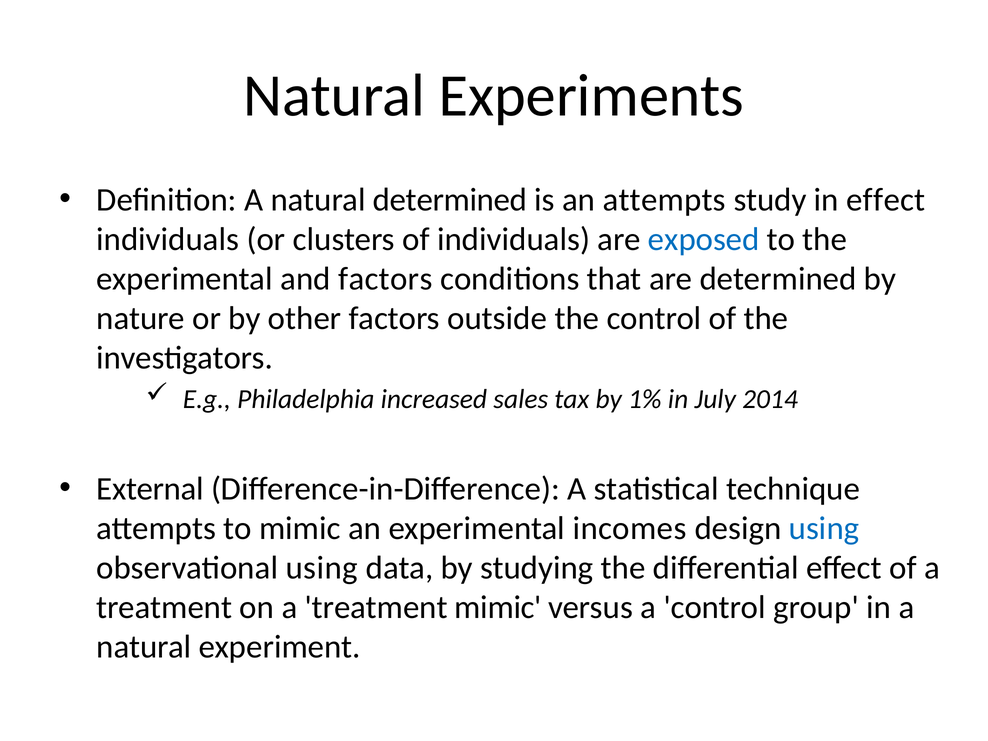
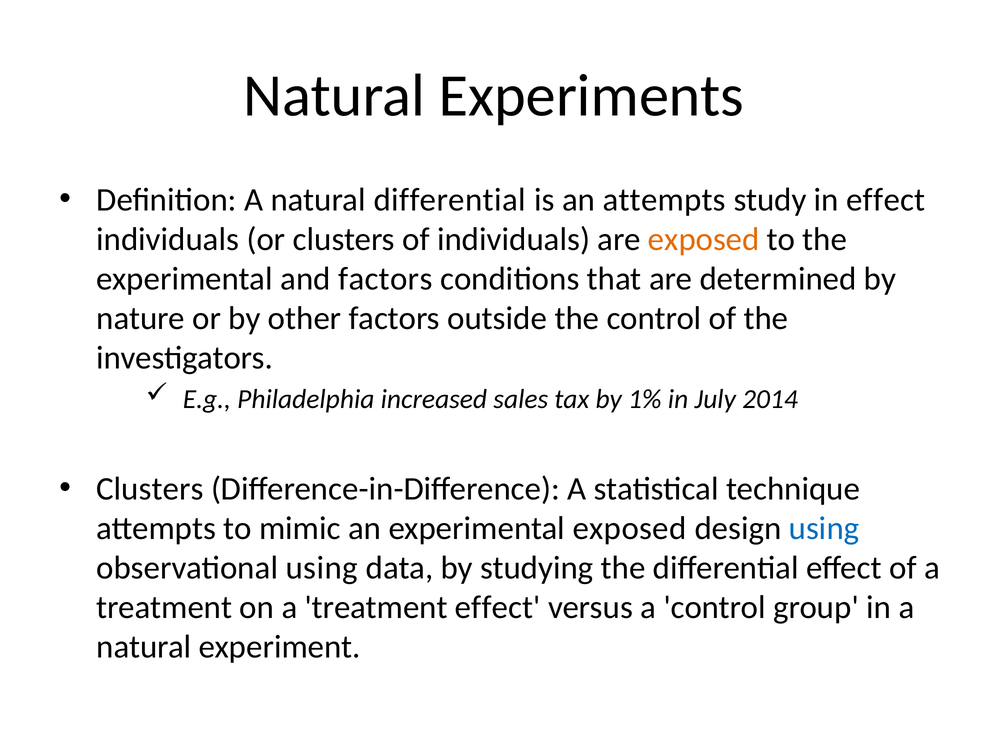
natural determined: determined -> differential
exposed at (704, 239) colour: blue -> orange
External at (150, 489): External -> Clusters
experimental incomes: incomes -> exposed
treatment mimic: mimic -> effect
